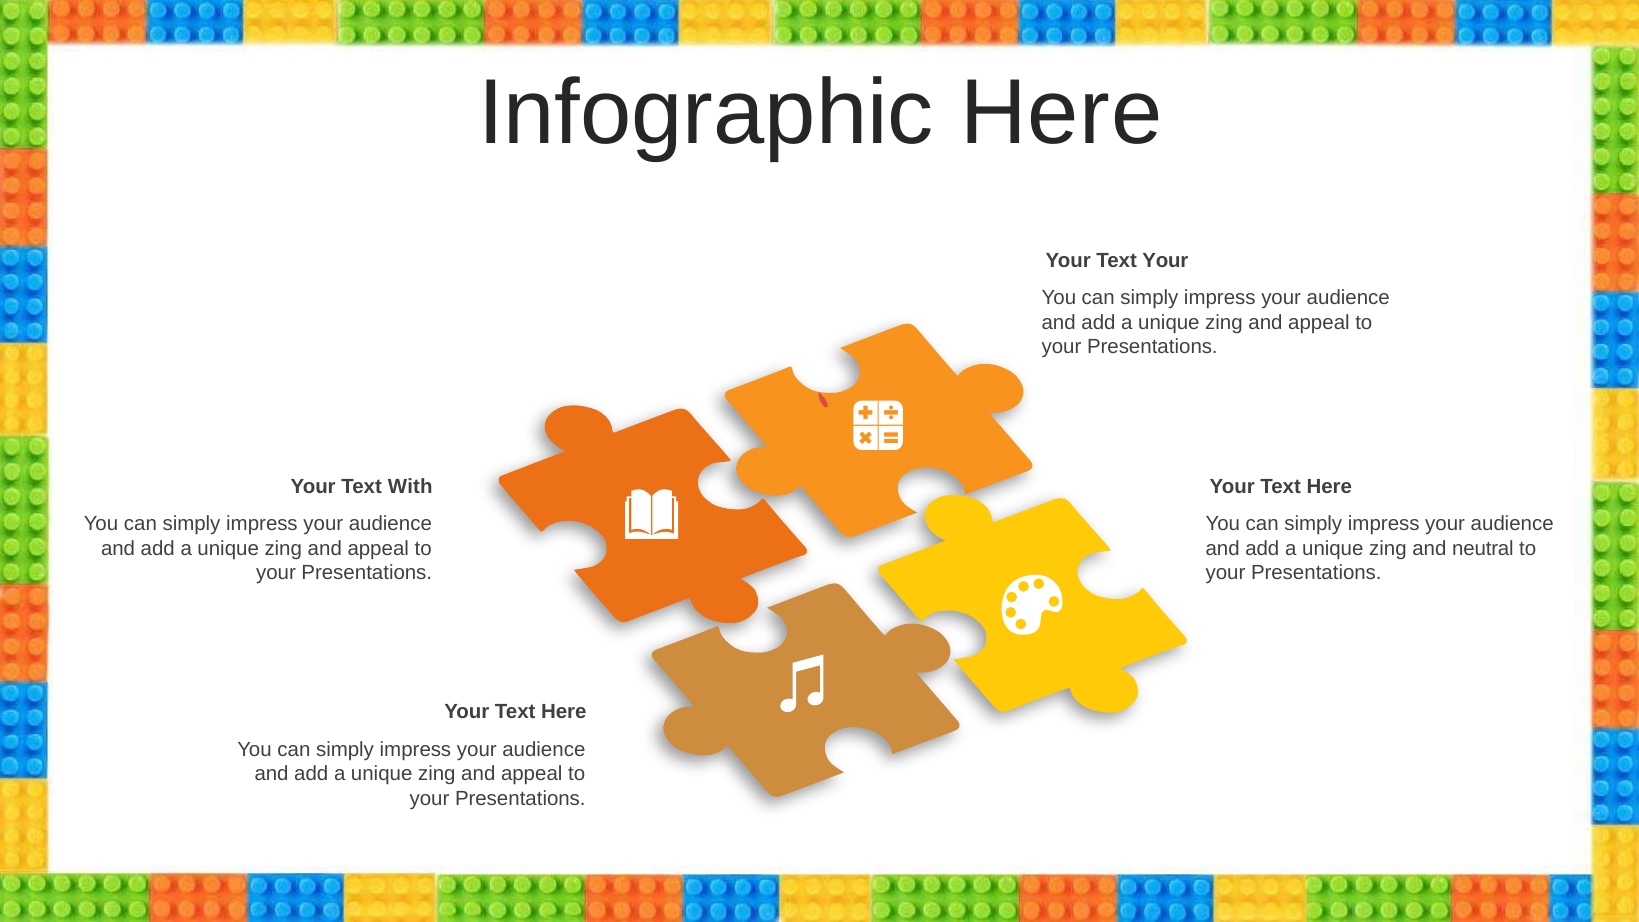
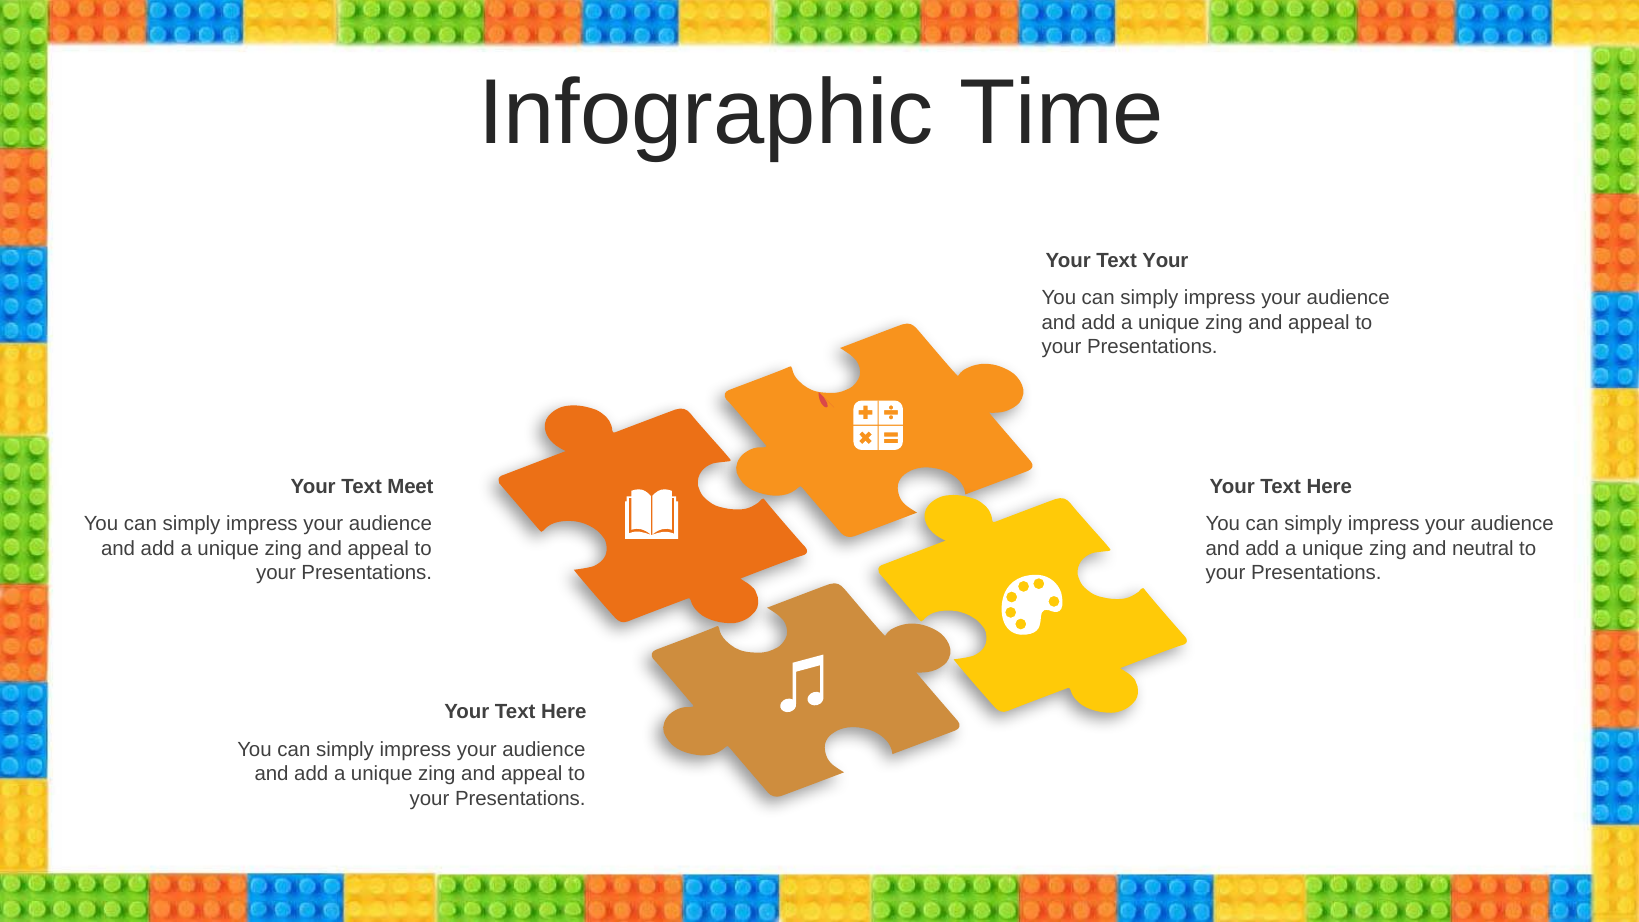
Infographic Here: Here -> Time
With: With -> Meet
